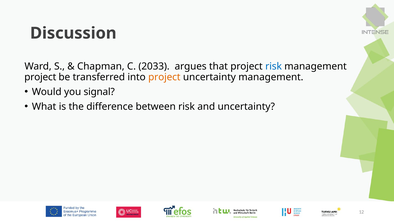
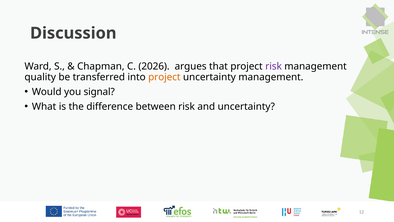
2033: 2033 -> 2026
risk at (274, 66) colour: blue -> purple
project at (40, 77): project -> quality
